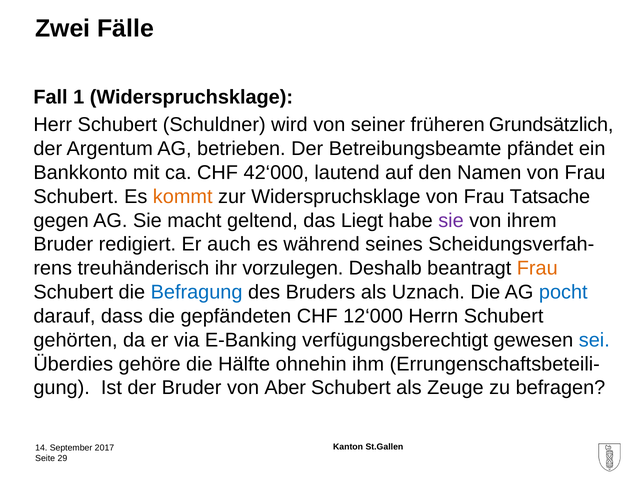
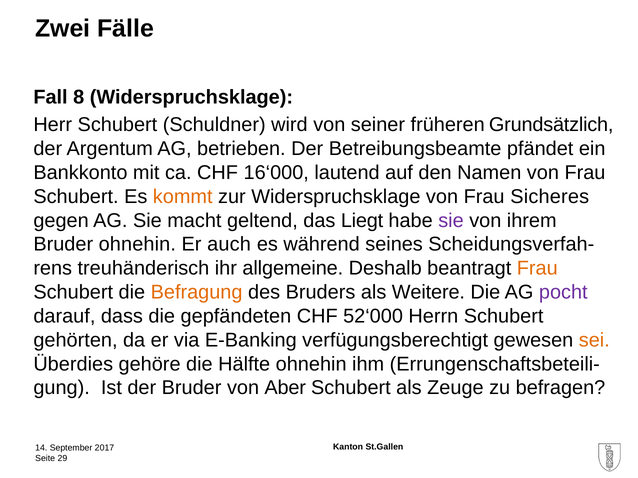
1: 1 -> 8
42‘000: 42‘000 -> 16‘000
Tatsache: Tatsache -> Sicheres
Bruder redigiert: redigiert -> ohnehin
vorzulegen: vorzulegen -> allgemeine
Befragung colour: blue -> orange
Uznach: Uznach -> Weitere
pocht colour: blue -> purple
12‘000: 12‘000 -> 52‘000
sei colour: blue -> orange
